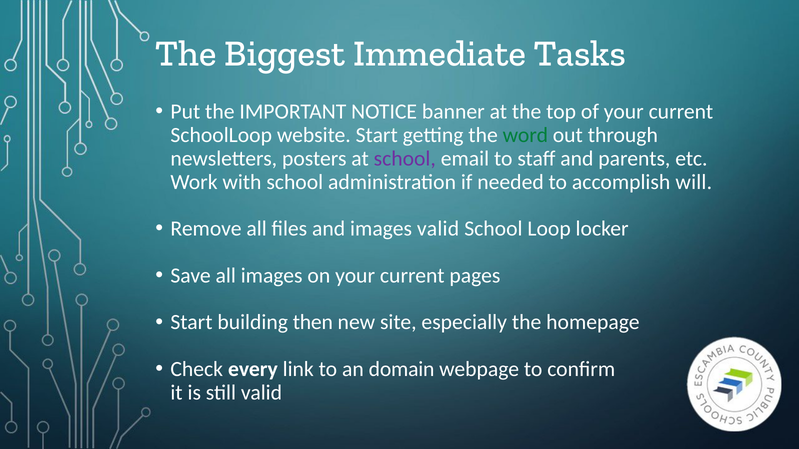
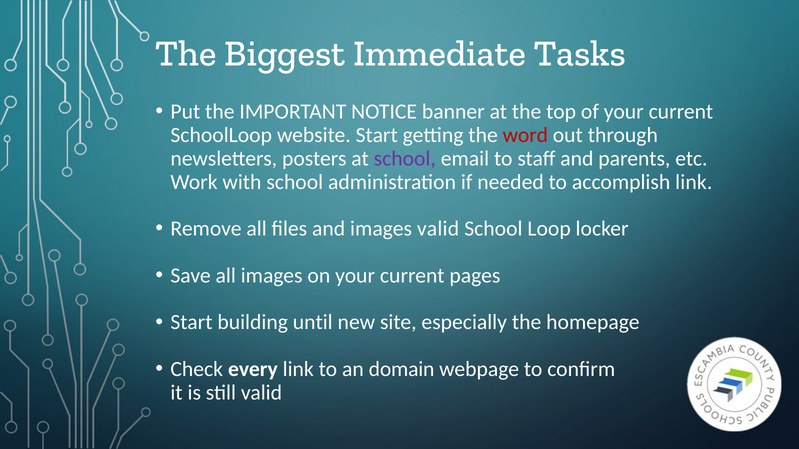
word colour: green -> red
accomplish will: will -> link
then: then -> until
